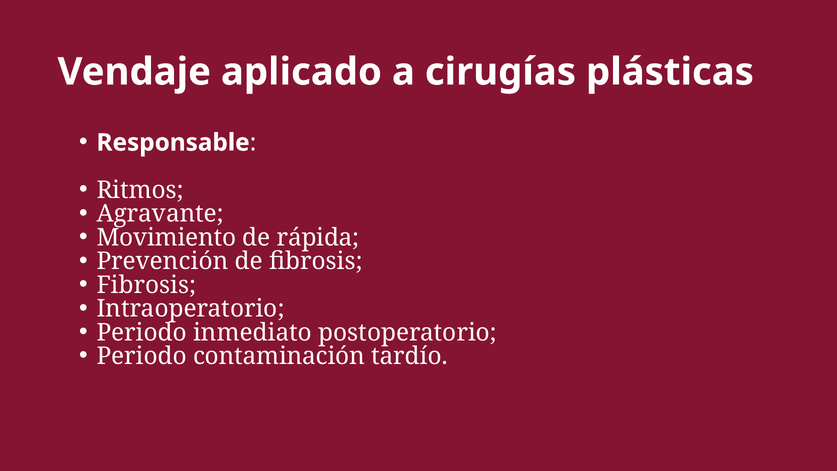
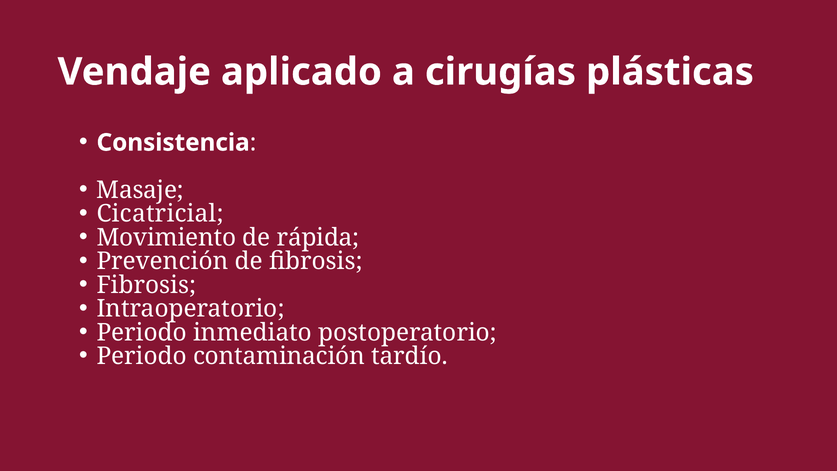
Responsable: Responsable -> Consistencia
Ritmos: Ritmos -> Masaje
Agravante: Agravante -> Cicatricial
